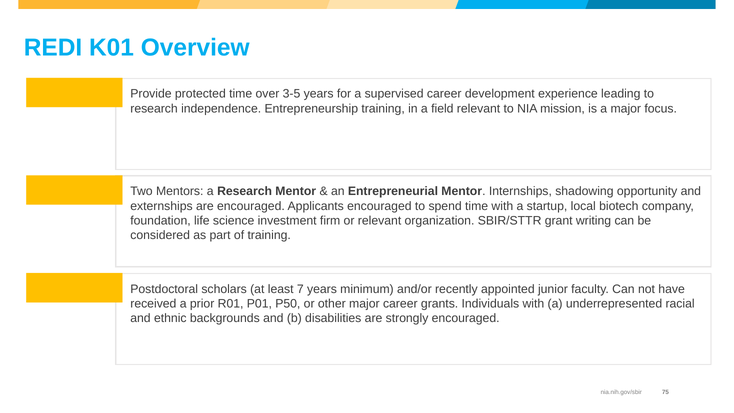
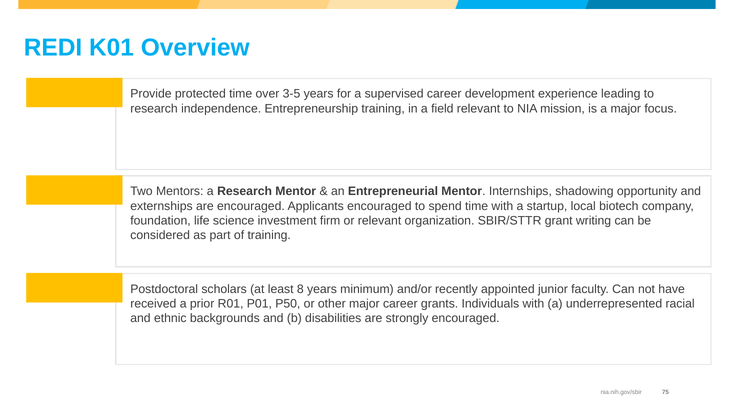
7: 7 -> 8
